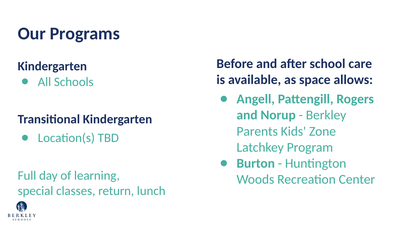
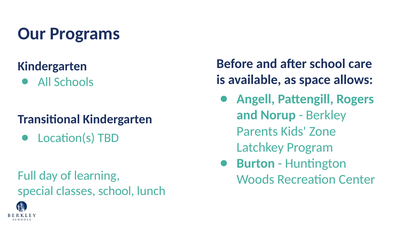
classes return: return -> school
